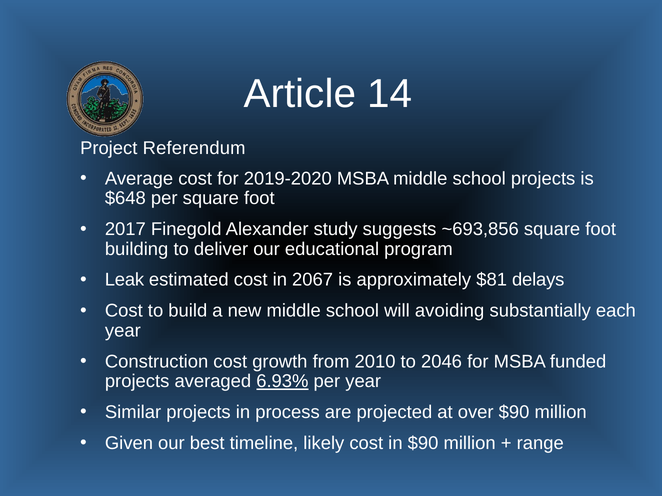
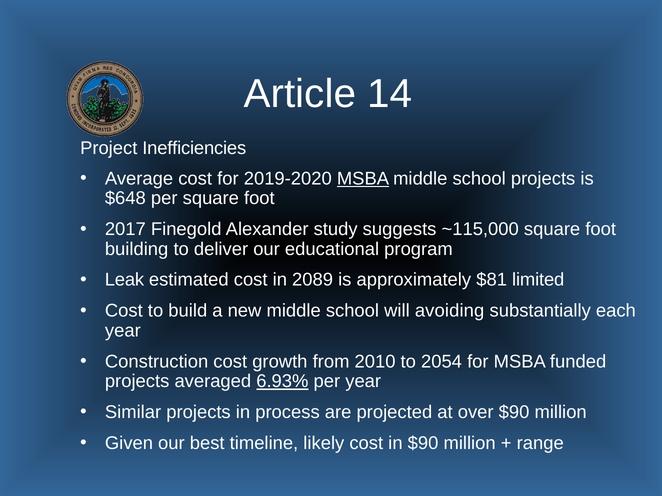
Referendum: Referendum -> Inefficiencies
MSBA at (363, 179) underline: none -> present
~693,856: ~693,856 -> ~115,000
2067: 2067 -> 2089
delays: delays -> limited
2046: 2046 -> 2054
